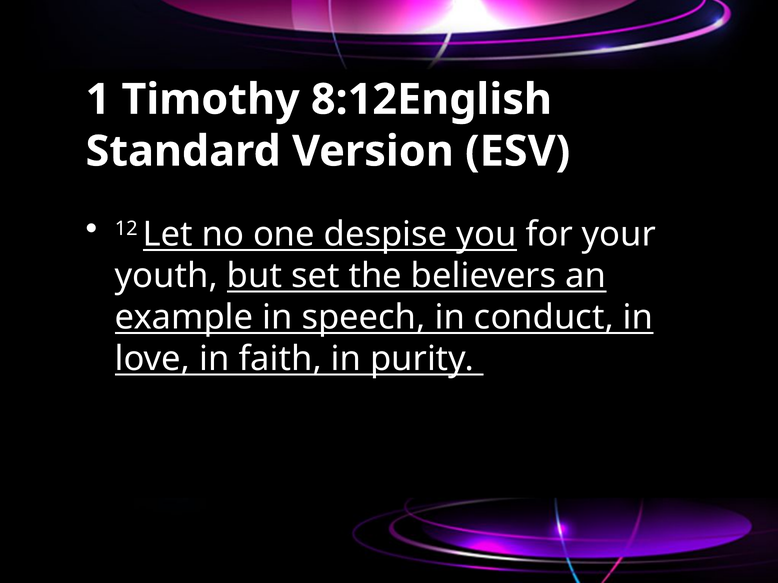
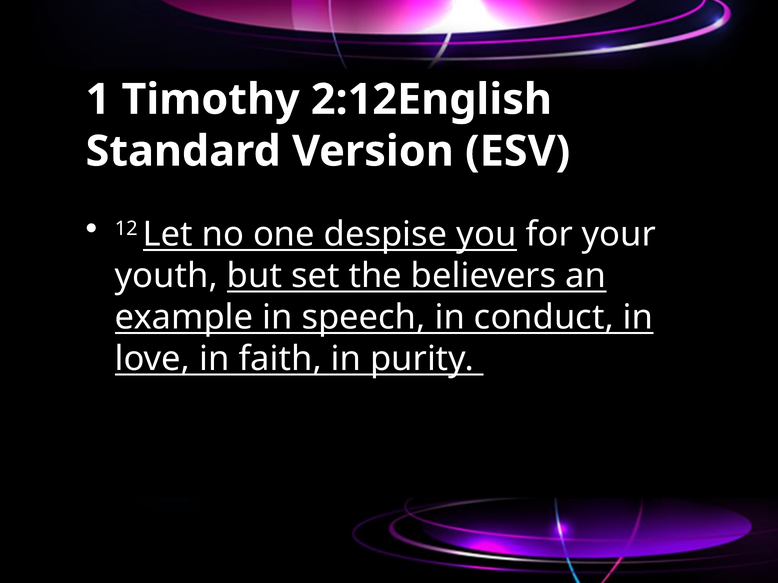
8:12English: 8:12English -> 2:12English
